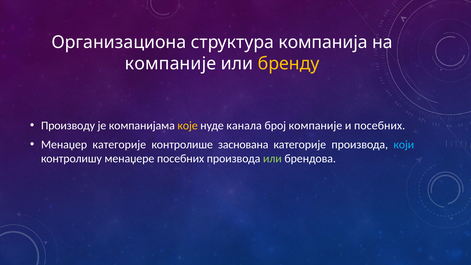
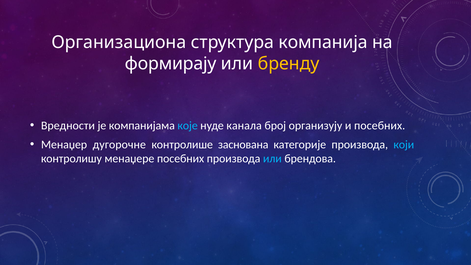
компаније at (171, 63): компаније -> формирају
Производу: Производу -> Вредности
које colour: yellow -> light blue
број компаније: компаније -> организују
Менаџер категорије: категорије -> дугорочне
или at (272, 159) colour: light green -> light blue
